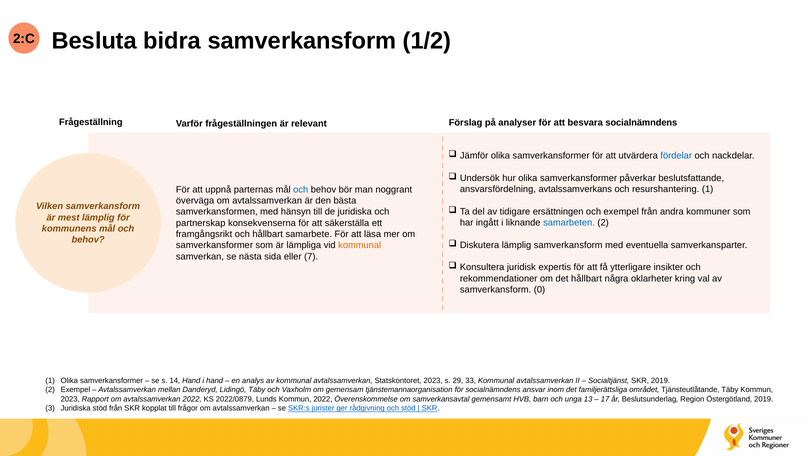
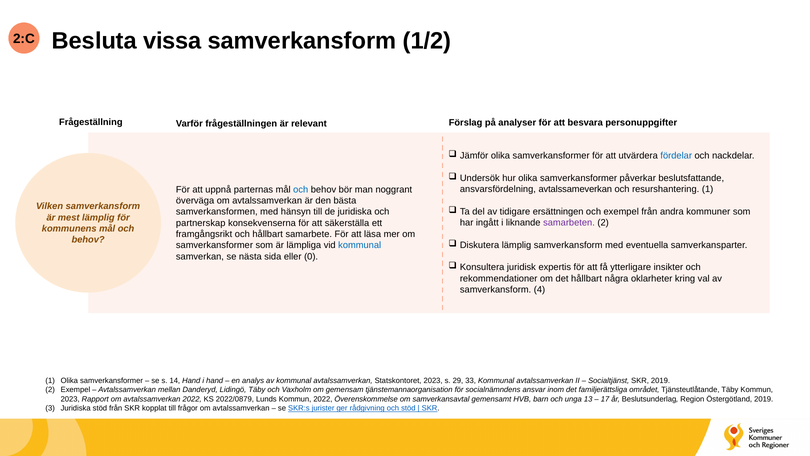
bidra: bidra -> vissa
besvara socialnämndens: socialnämndens -> personuppgifter
avtalssamverkans: avtalssamverkans -> avtalssameverkan
samarbeten colour: blue -> purple
kommunal at (360, 245) colour: orange -> blue
7: 7 -> 0
0: 0 -> 4
